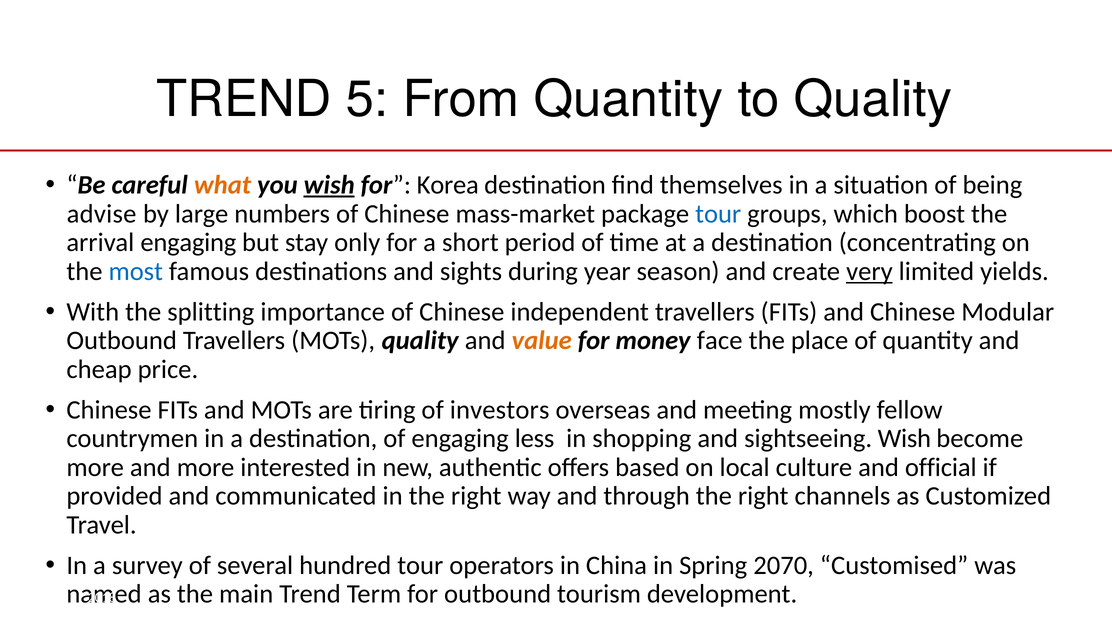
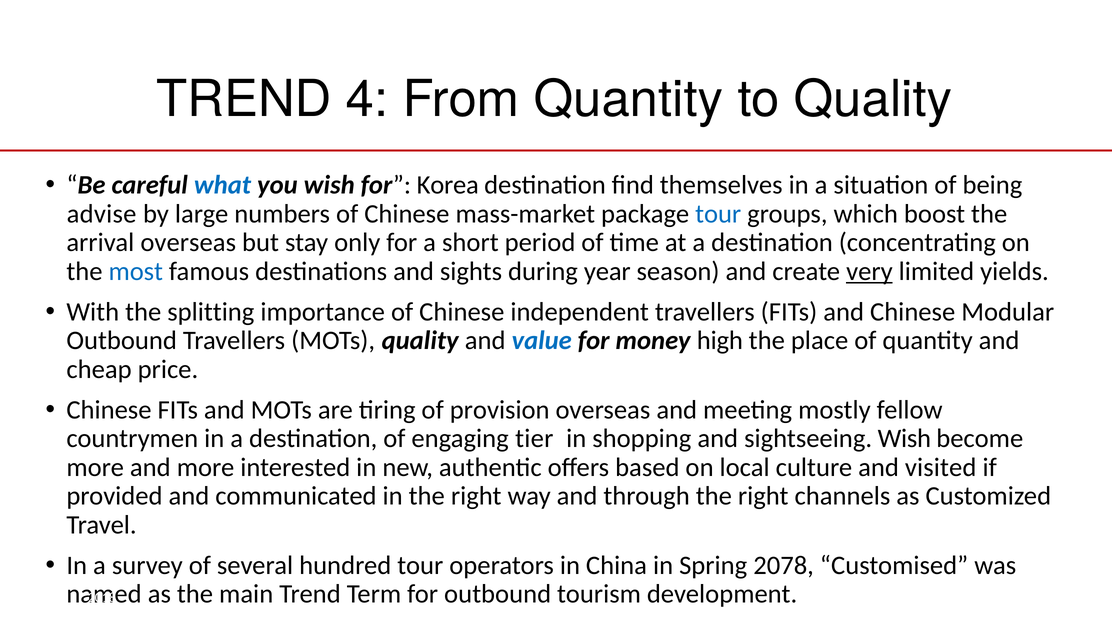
5: 5 -> 4
what colour: orange -> blue
wish at (329, 185) underline: present -> none
arrival engaging: engaging -> overseas
value colour: orange -> blue
face: face -> high
investors: investors -> provision
less: less -> tier
official: official -> visited
2070: 2070 -> 2078
